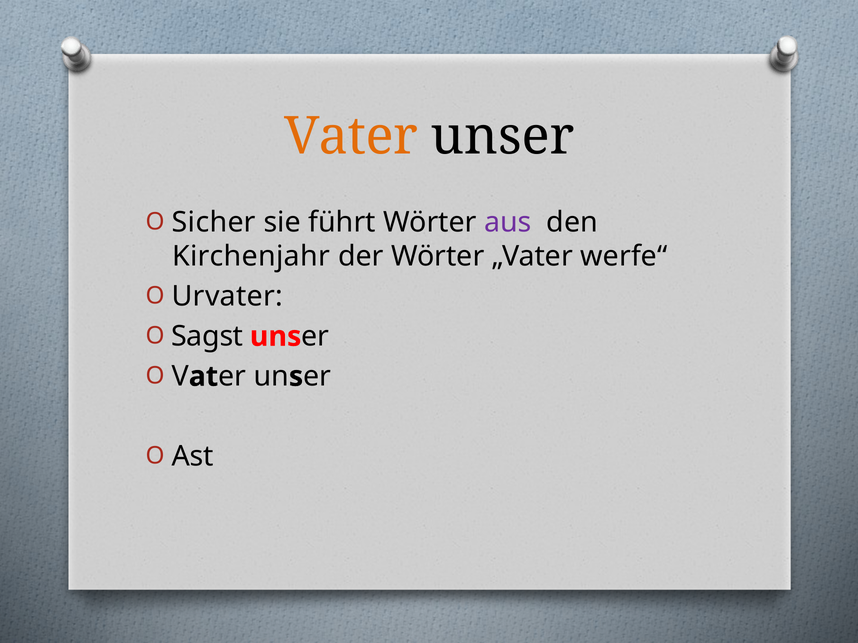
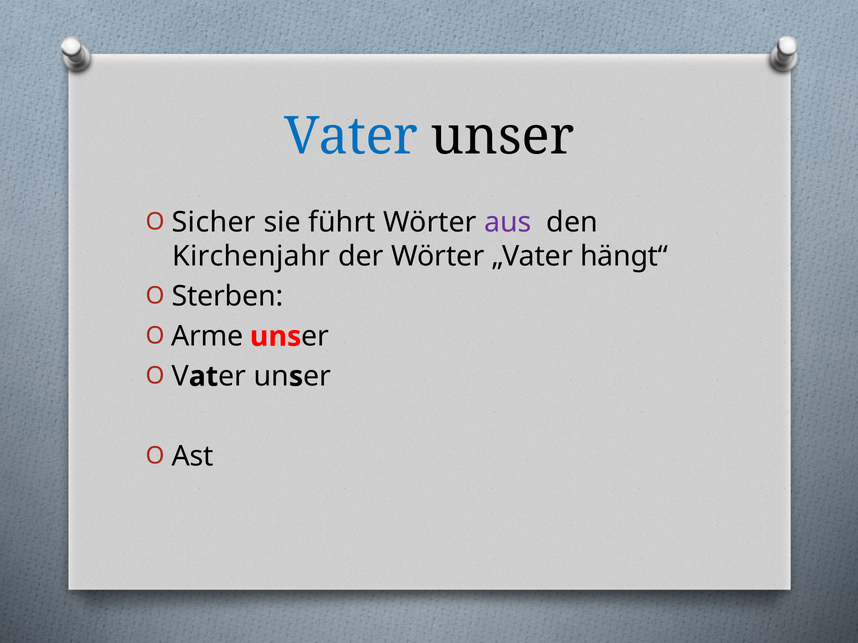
Vater colour: orange -> blue
werfe“: werfe“ -> hängt“
Urvater: Urvater -> Sterben
Sagst: Sagst -> Arme
